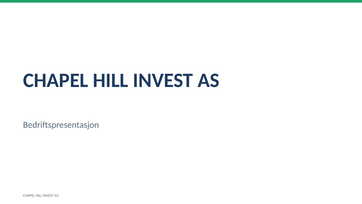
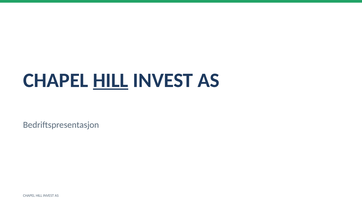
HILL at (111, 80) underline: none -> present
